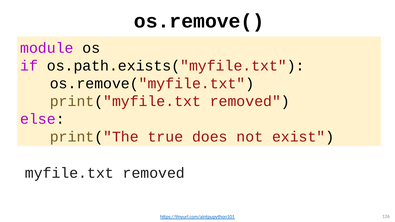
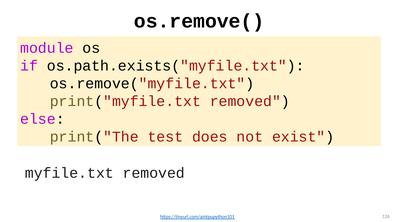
true: true -> test
